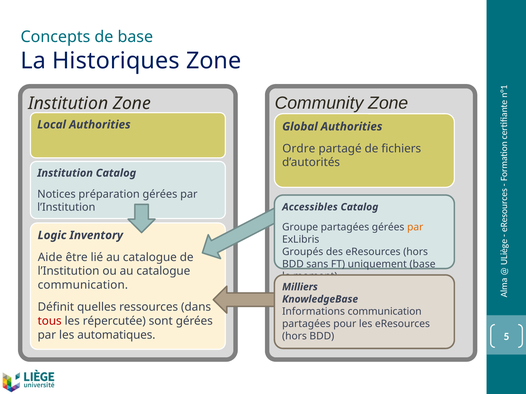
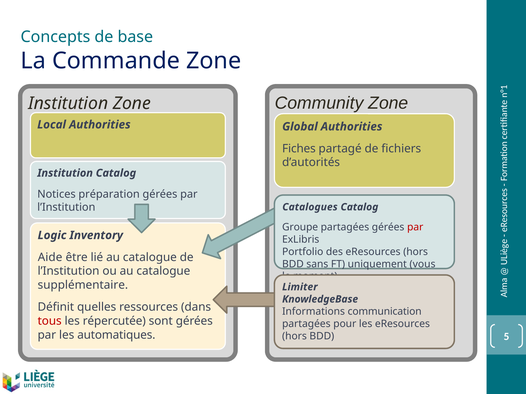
Historiques: Historiques -> Commande
Ordre: Ordre -> Fiches
Accessibles: Accessibles -> Catalogues
par at (415, 227) colour: orange -> red
Groupés: Groupés -> Portfolio
uniquement base: base -> vous
communication at (83, 285): communication -> supplémentaire
Milliers: Milliers -> Limiter
